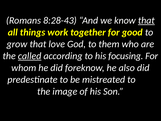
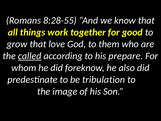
8:28-43: 8:28-43 -> 8:28-55
that at (146, 20) underline: present -> none
focusing: focusing -> prepare
mistreated: mistreated -> tribulation
